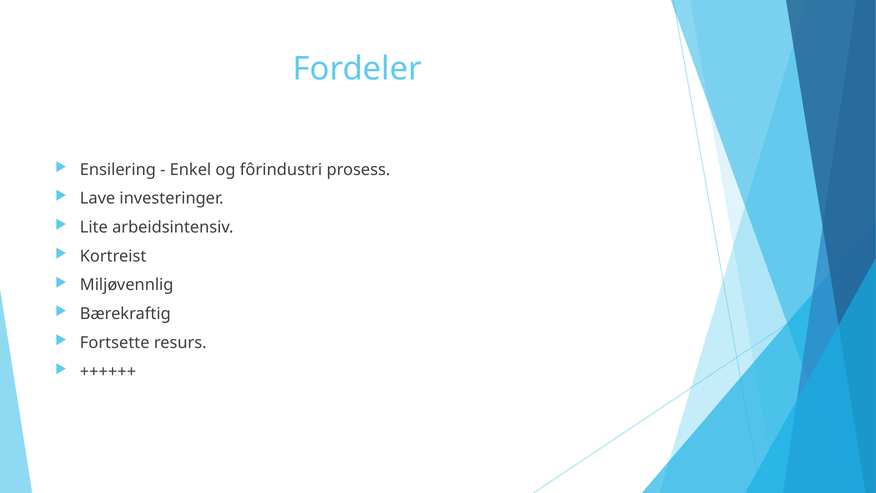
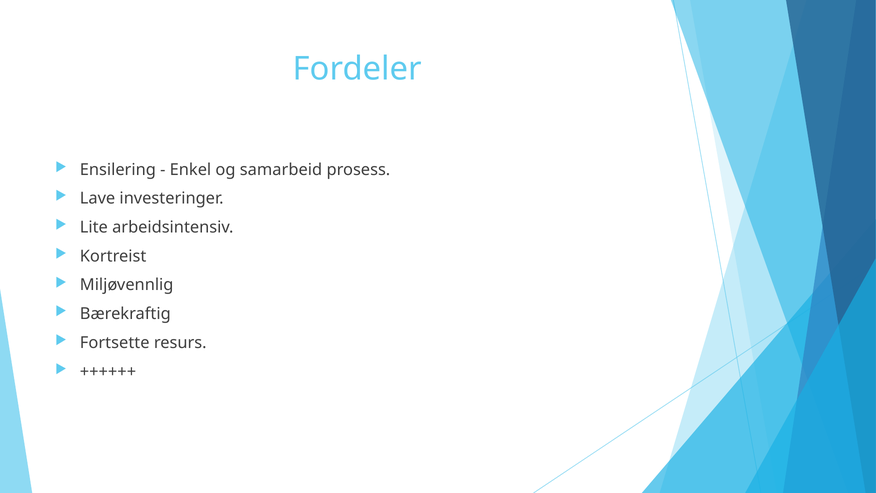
fôrindustri: fôrindustri -> samarbeid
